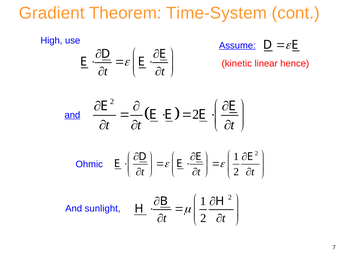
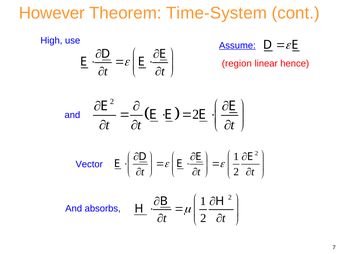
Gradient: Gradient -> However
kinetic: kinetic -> region
and at (72, 115) underline: present -> none
Ohmic: Ohmic -> Vector
sunlight: sunlight -> absorbs
